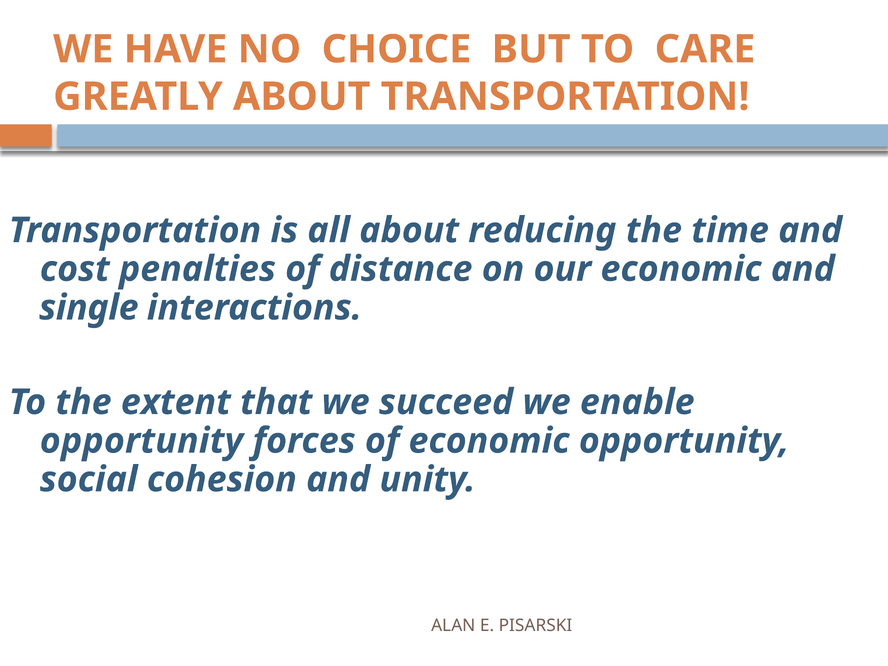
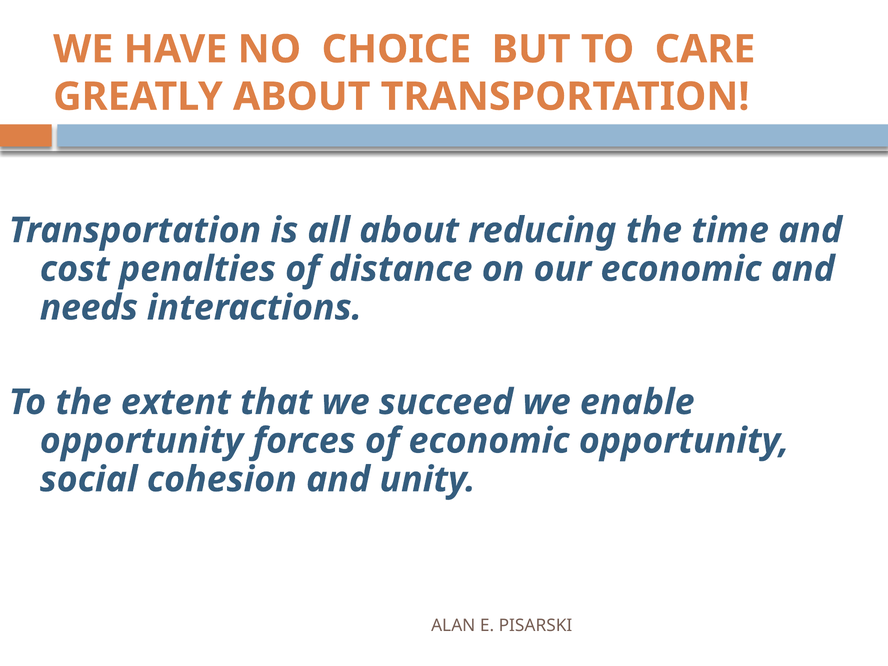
single: single -> needs
